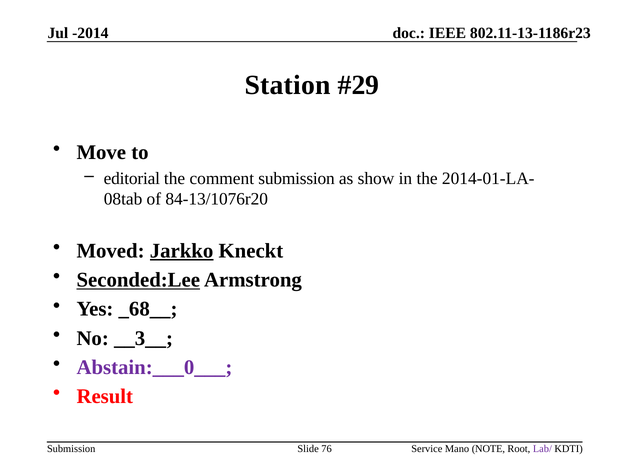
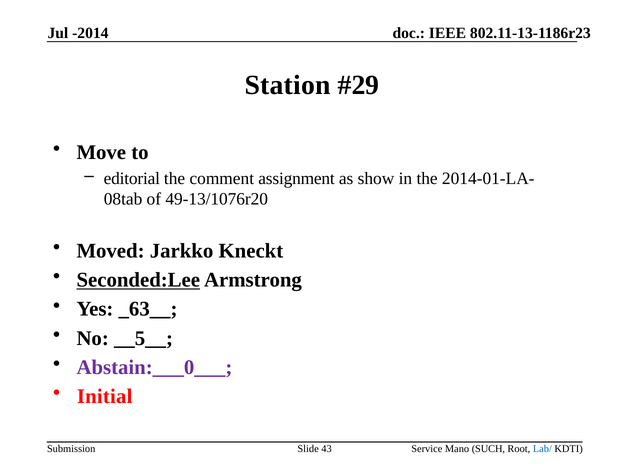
comment submission: submission -> assignment
84-13/1076r20: 84-13/1076r20 -> 49-13/1076r20
Jarkko underline: present -> none
_68__: _68__ -> _63__
__3__: __3__ -> __5__
Result: Result -> Initial
76: 76 -> 43
NOTE: NOTE -> SUCH
Lab/ colour: purple -> blue
